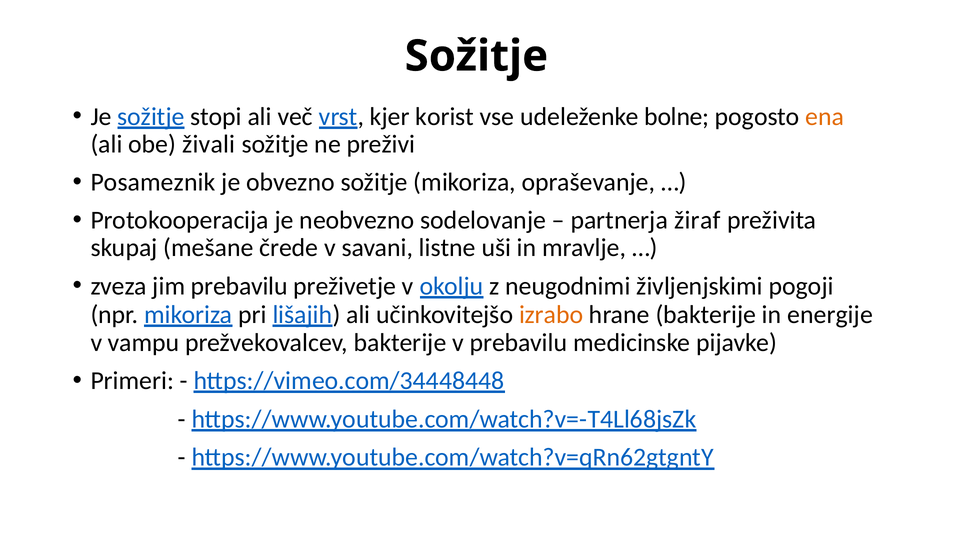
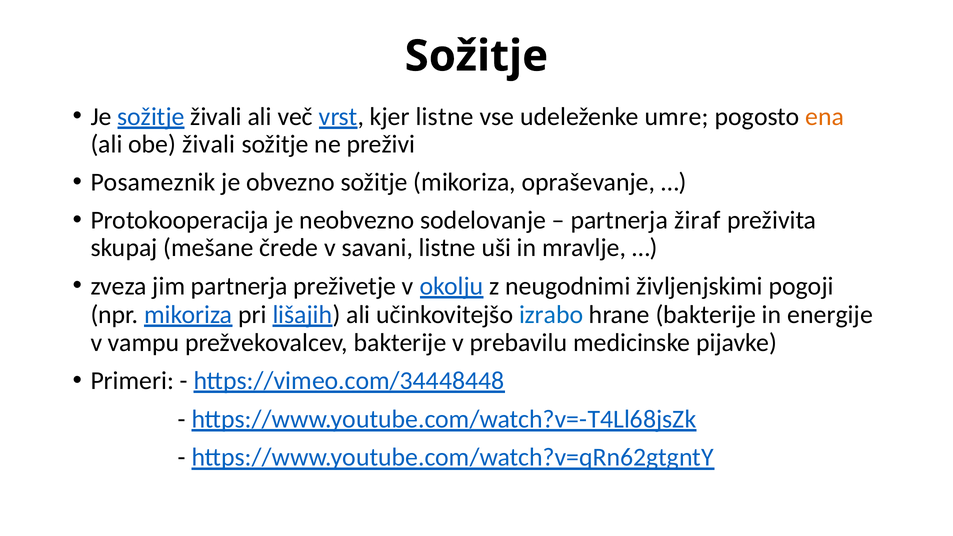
sožitje stopi: stopi -> živali
kjer korist: korist -> listne
bolne: bolne -> umre
jim prebavilu: prebavilu -> partnerja
izrabo colour: orange -> blue
